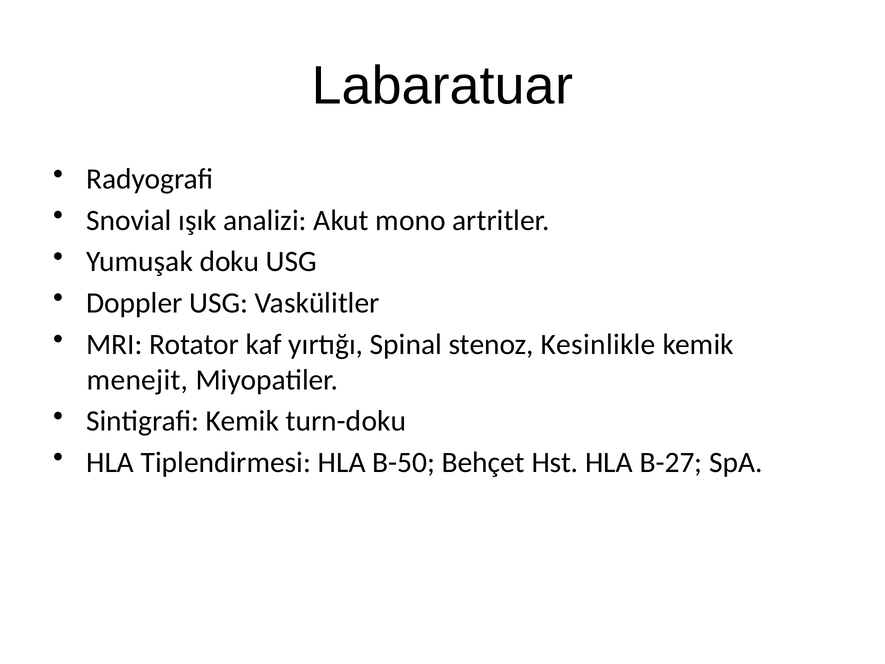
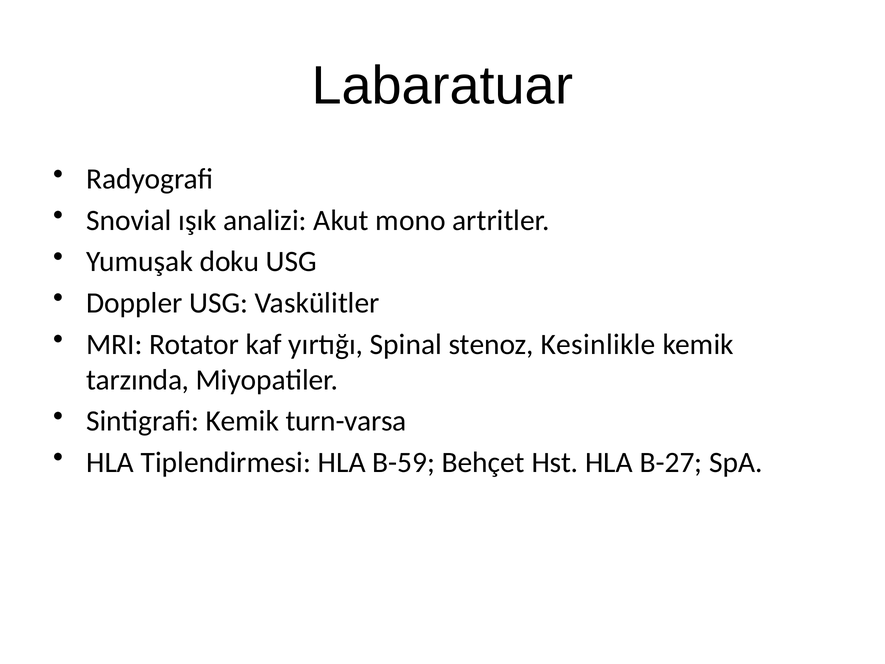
menejit: menejit -> tarzında
turn-doku: turn-doku -> turn-varsa
B-50: B-50 -> B-59
